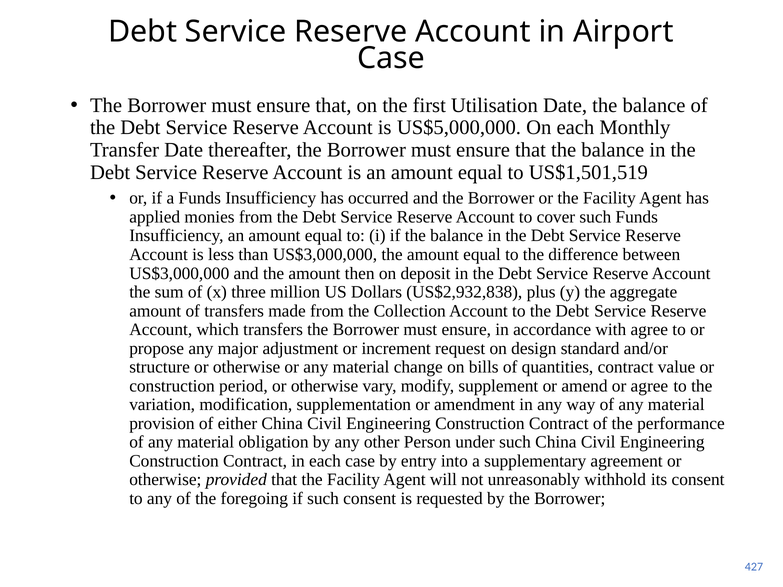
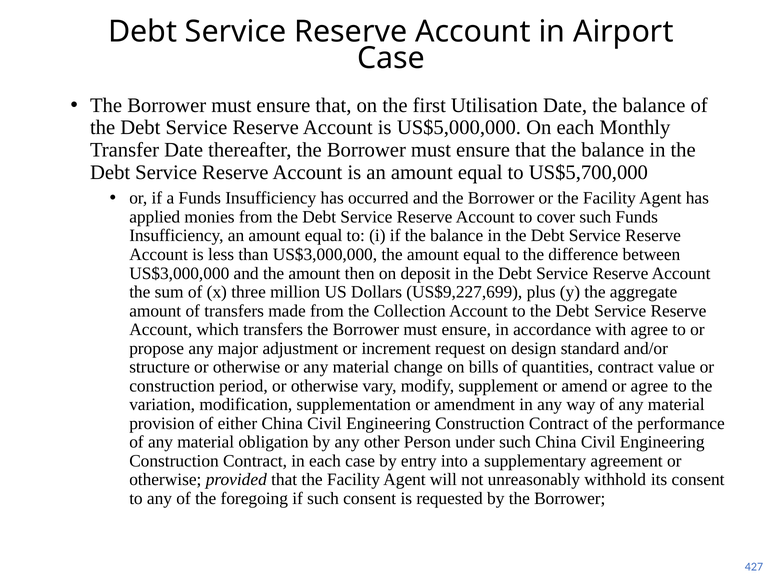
US$1,501,519: US$1,501,519 -> US$5,700,000
US$2,932,838: US$2,932,838 -> US$9,227,699
